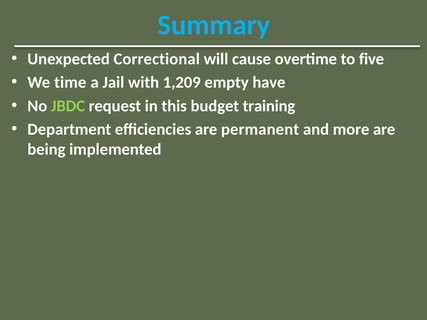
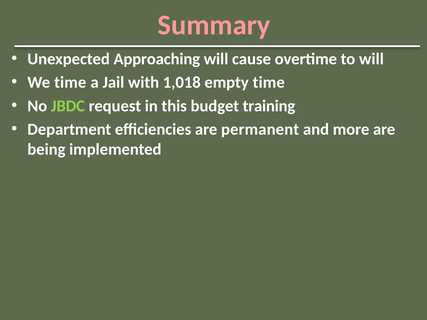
Summary colour: light blue -> pink
Correctional: Correctional -> Approaching
to five: five -> will
1,209: 1,209 -> 1,018
empty have: have -> time
